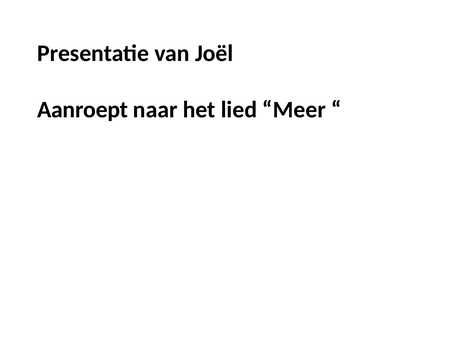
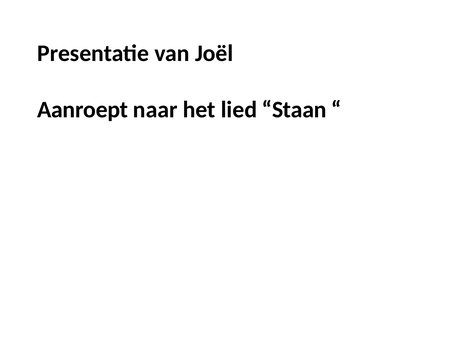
Meer: Meer -> Staan
